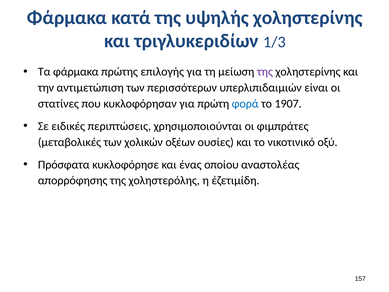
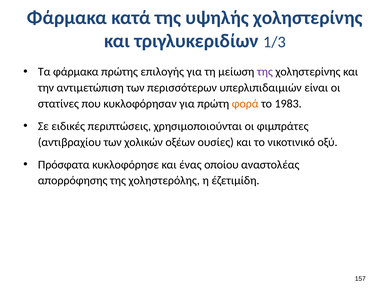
φορά colour: blue -> orange
1907: 1907 -> 1983
μεταβολικές: μεταβολικές -> αντιβραχίου
